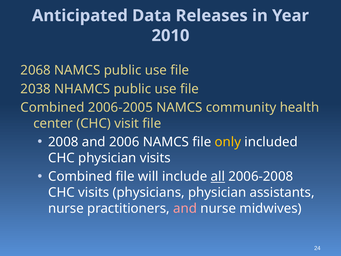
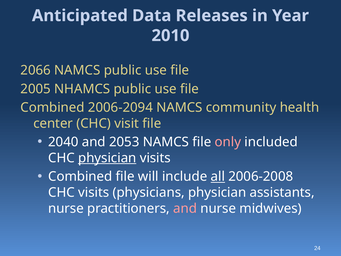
2068: 2068 -> 2066
2038: 2038 -> 2005
2006-2005: 2006-2005 -> 2006-2094
2008: 2008 -> 2040
2006: 2006 -> 2053
only colour: yellow -> pink
physician at (107, 158) underline: none -> present
